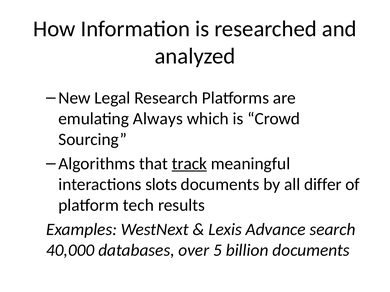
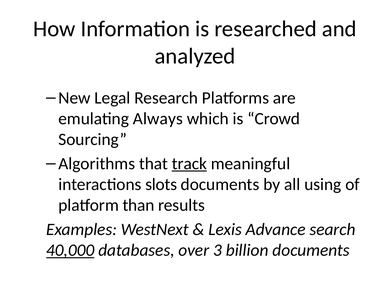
differ: differ -> using
tech: tech -> than
40,000 underline: none -> present
5: 5 -> 3
